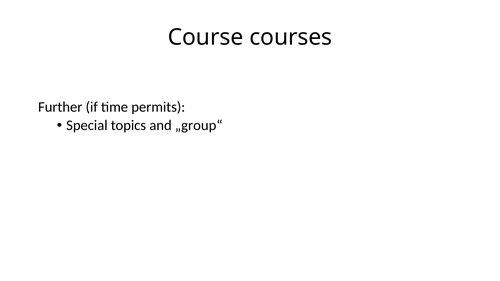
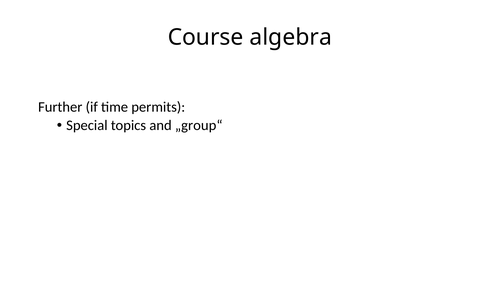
courses: courses -> algebra
